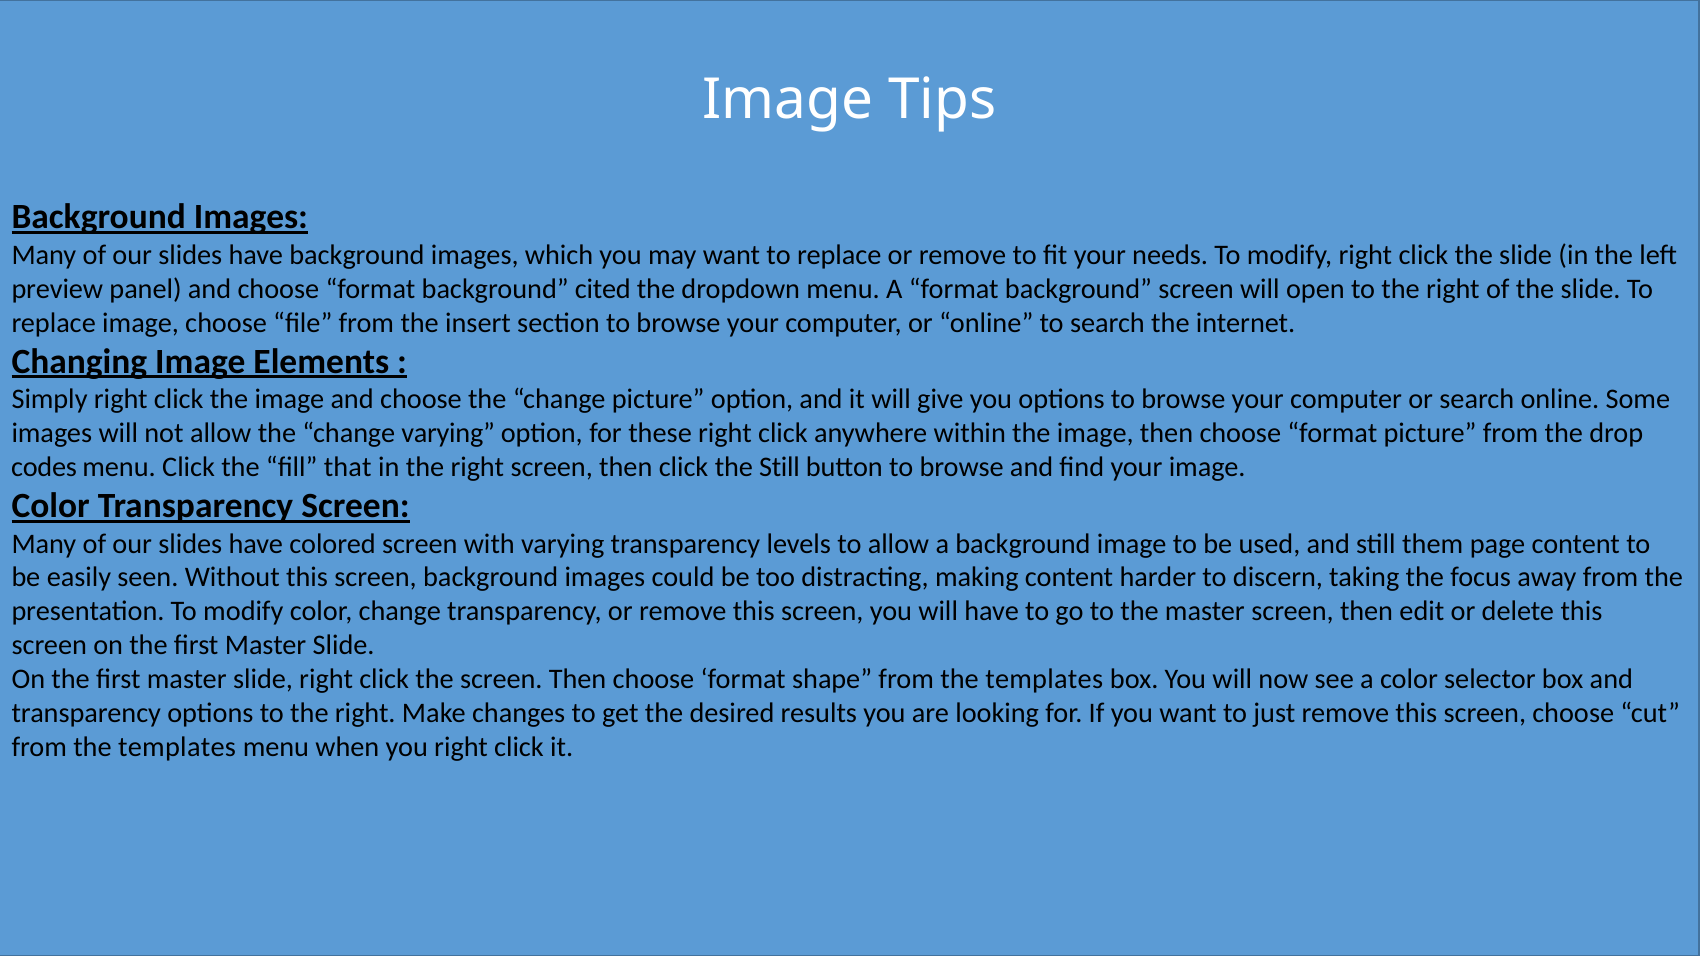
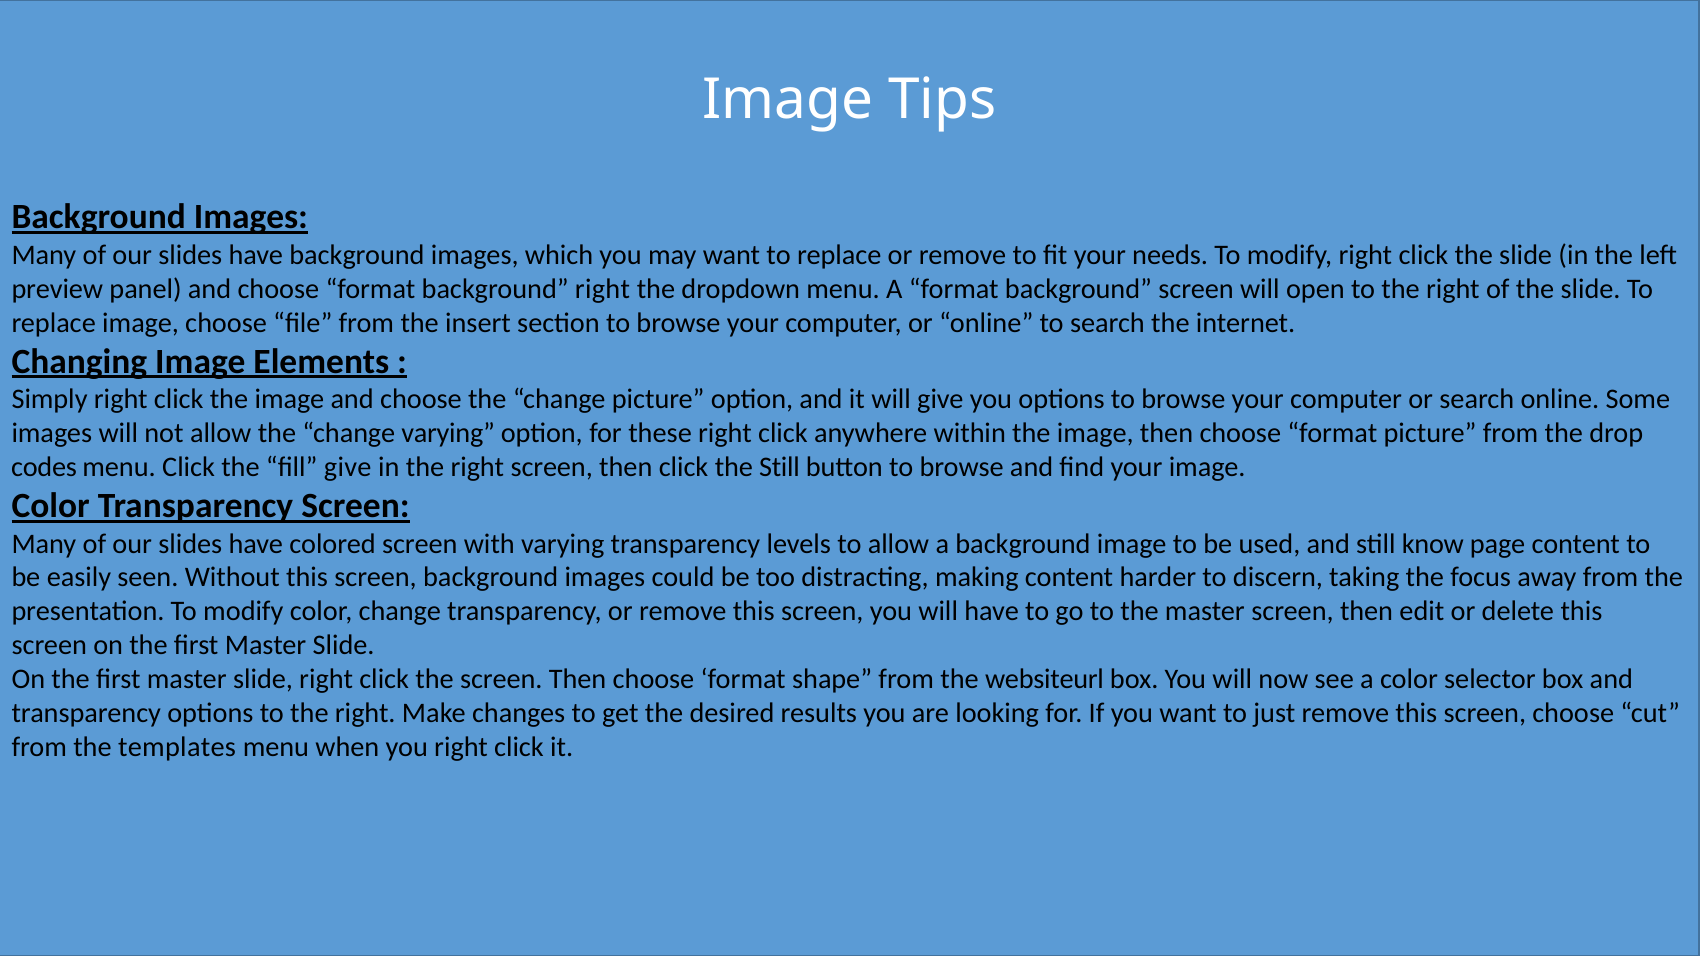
background cited: cited -> right
fill that: that -> give
them: them -> know
shape from the templates: templates -> websiteurl
